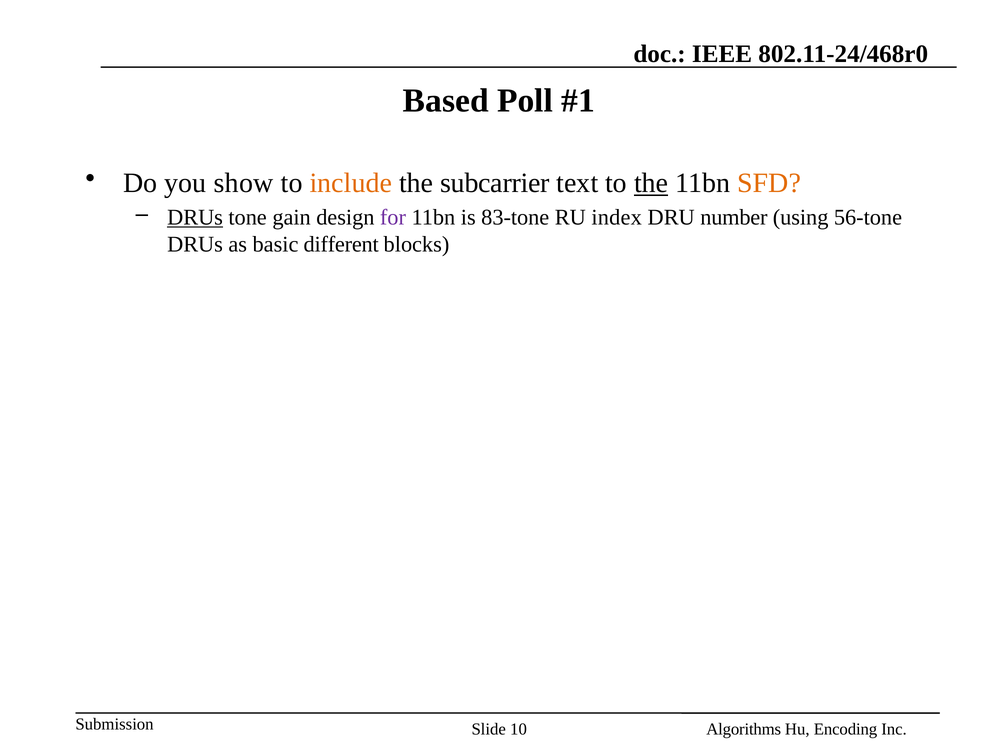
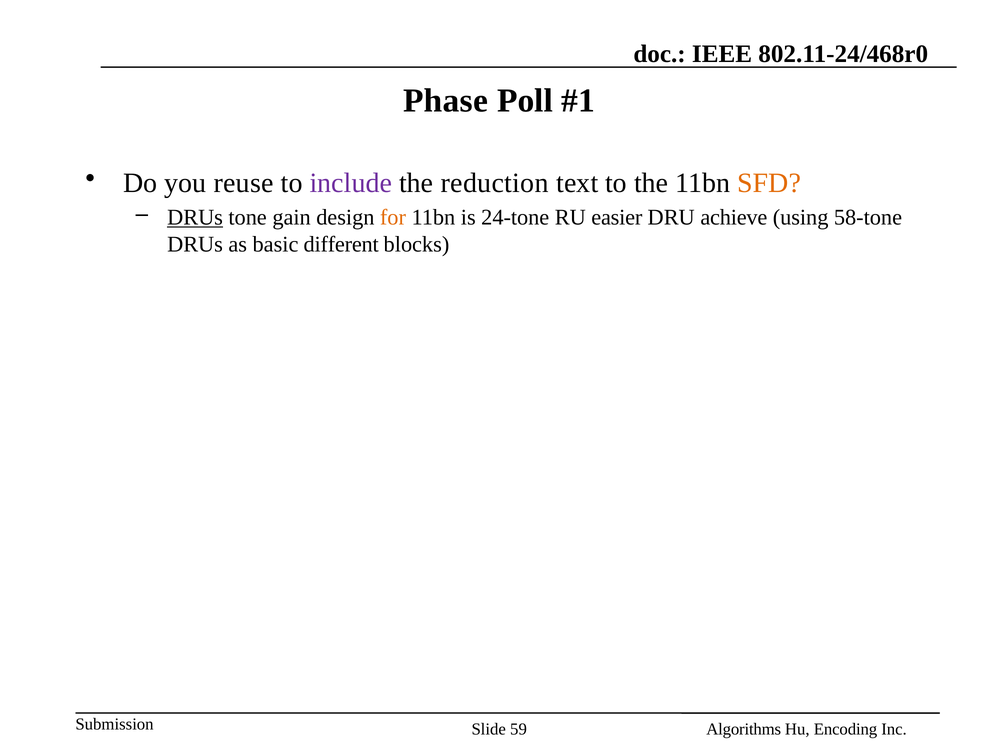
Based: Based -> Phase
show: show -> reuse
include colour: orange -> purple
subcarrier: subcarrier -> reduction
the at (651, 183) underline: present -> none
for colour: purple -> orange
83-tone: 83-tone -> 24-tone
index: index -> easier
number: number -> achieve
56-tone: 56-tone -> 58-tone
10: 10 -> 59
